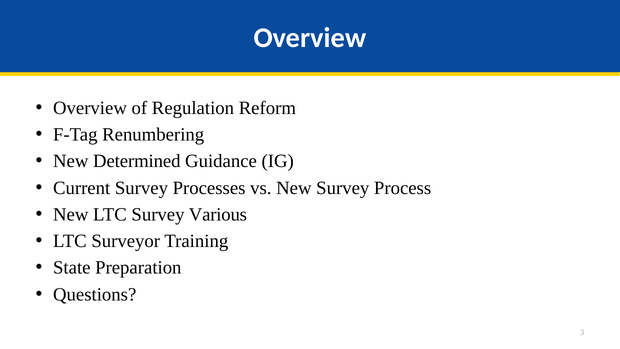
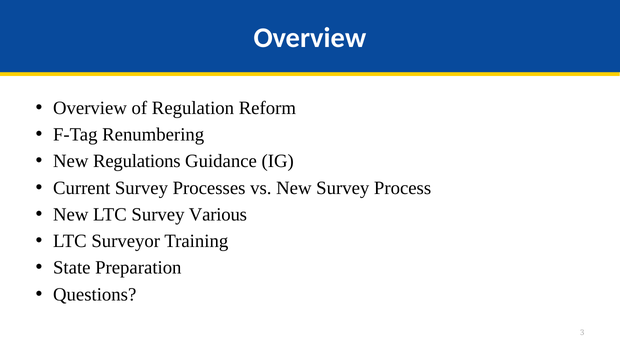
Determined: Determined -> Regulations
